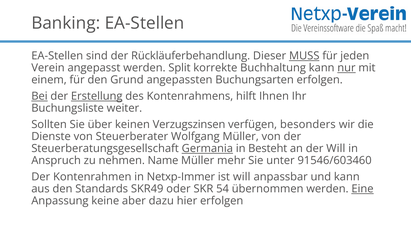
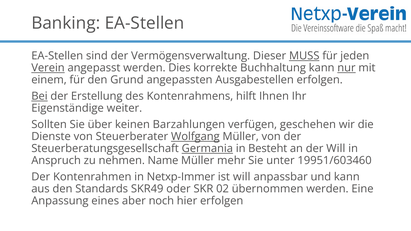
Rückläuferbehandlung: Rückläuferbehandlung -> Vermögensverwaltung
Verein underline: none -> present
Split: Split -> Dies
Buchungsarten: Buchungsarten -> Ausgabestellen
Erstellung underline: present -> none
Buchungsliste: Buchungsliste -> Eigenständige
Verzugszinsen: Verzugszinsen -> Barzahlungen
besonders: besonders -> geschehen
Wolfgang underline: none -> present
91546/603460: 91546/603460 -> 19951/603460
54: 54 -> 02
Eine underline: present -> none
keine: keine -> eines
dazu: dazu -> noch
